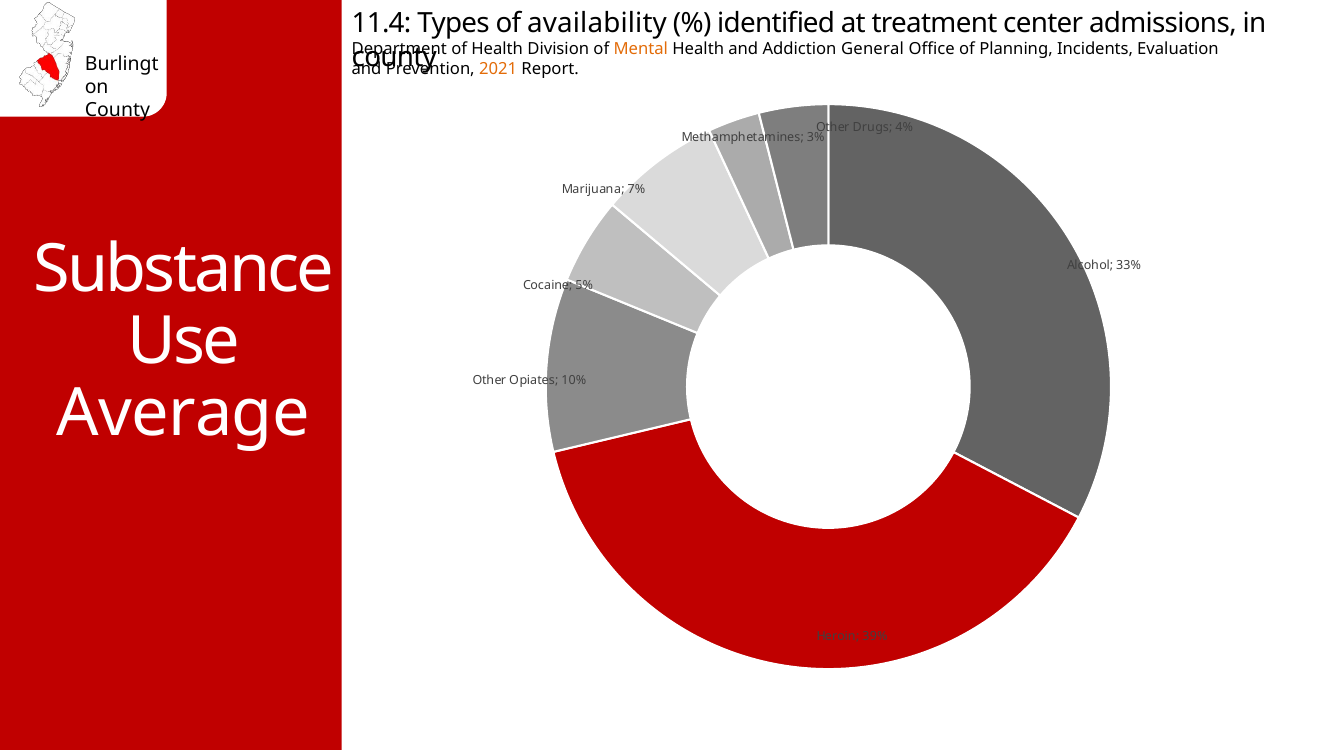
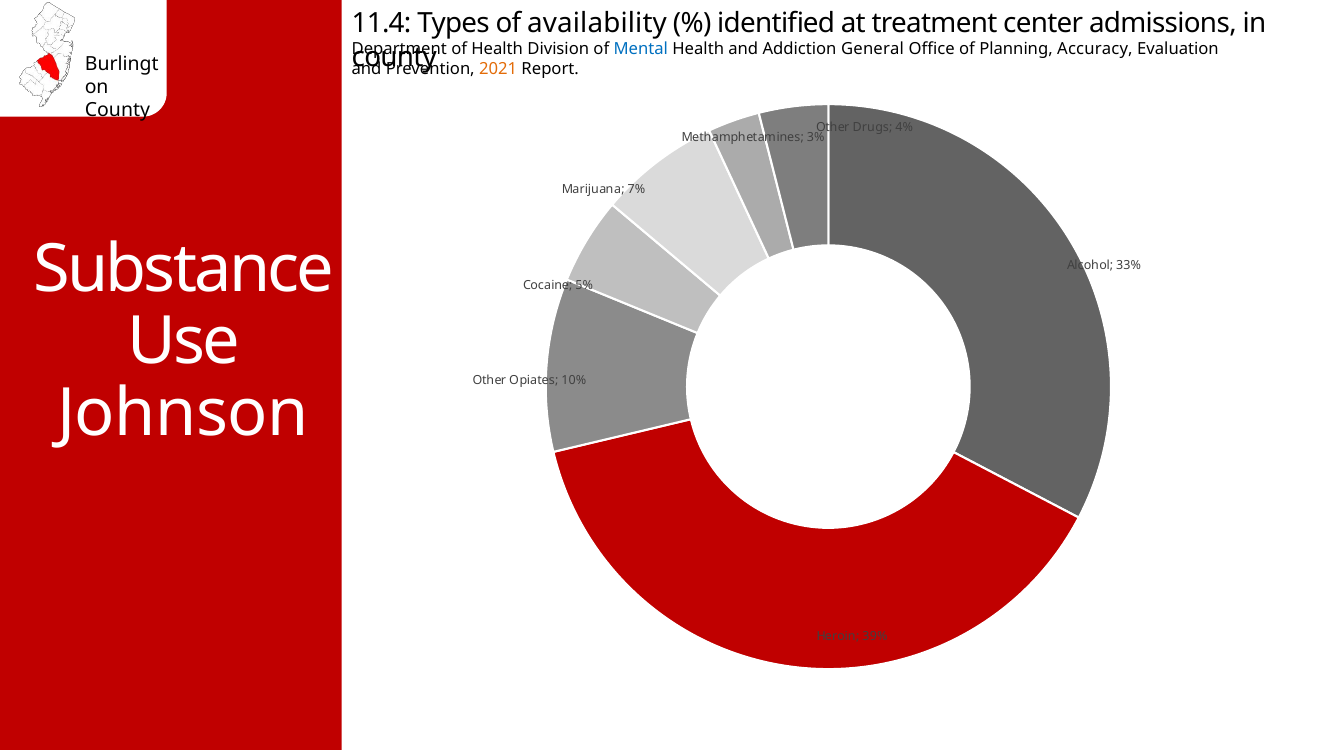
Mental colour: orange -> blue
Incidents: Incidents -> Accuracy
Average: Average -> Johnson
